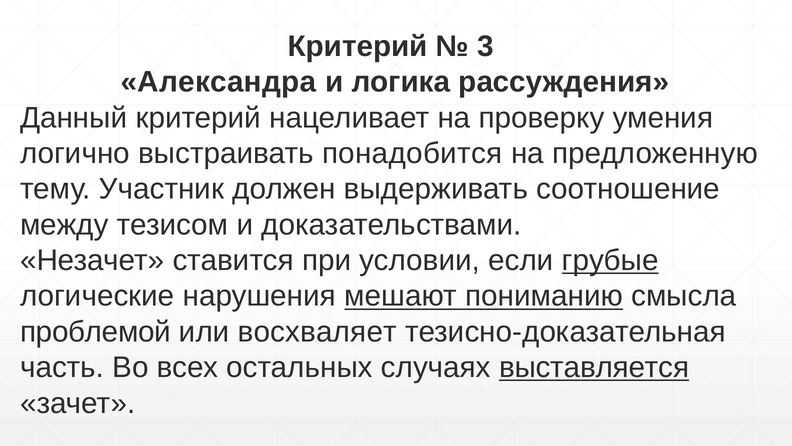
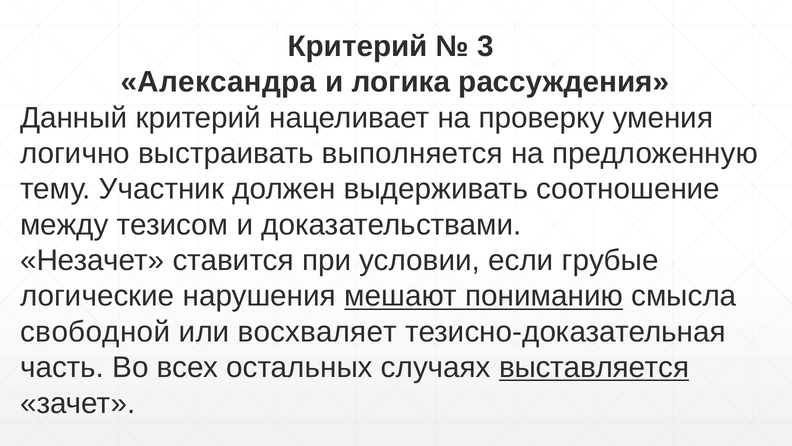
понадобится: понадобится -> выполняется
грубые underline: present -> none
проблемой: проблемой -> свободной
